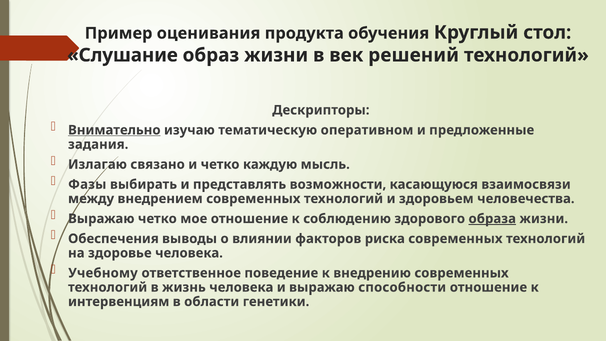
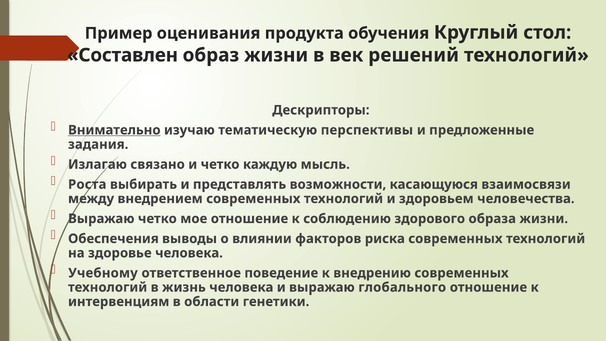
Слушание: Слушание -> Составлен
оперативном: оперативном -> перспективы
Фазы: Фазы -> Роста
образа underline: present -> none
способности: способности -> глобального
